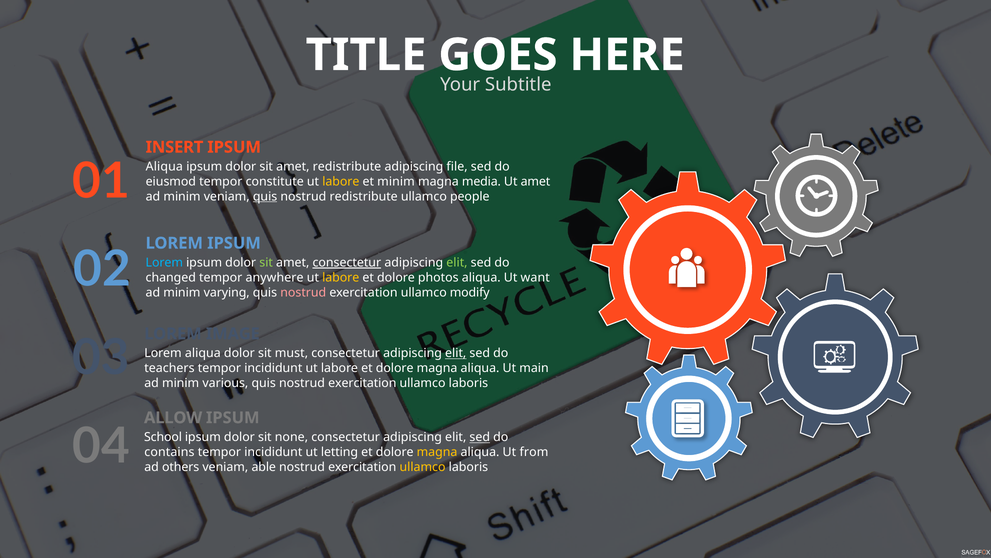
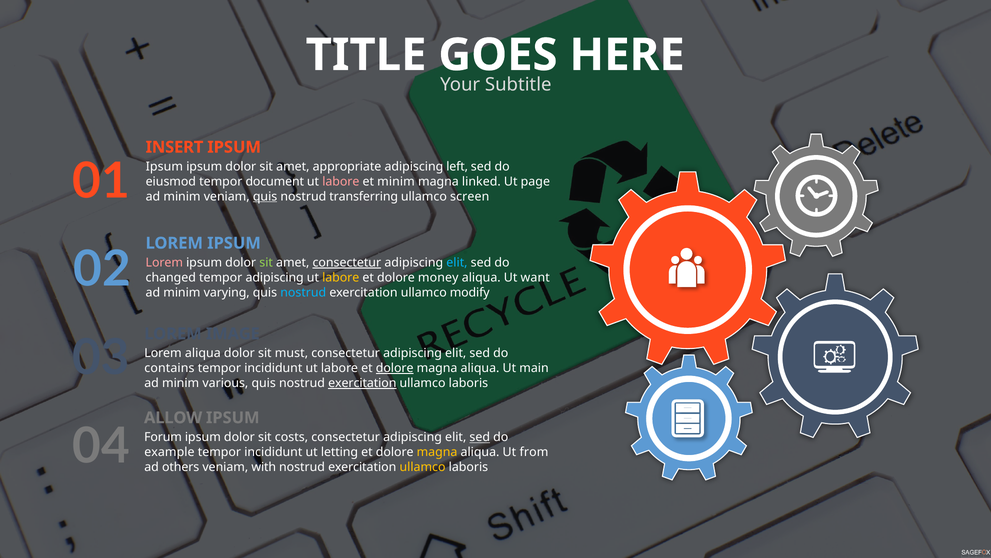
Aliqua at (164, 167): Aliqua -> Ipsum
amet redistribute: redistribute -> appropriate
file: file -> left
constitute: constitute -> document
labore at (341, 181) colour: yellow -> pink
media: media -> linked
Ut amet: amet -> page
nostrud redistribute: redistribute -> transferring
people: people -> screen
Lorem at (164, 262) colour: light blue -> pink
elit at (457, 262) colour: light green -> light blue
tempor anywhere: anywhere -> adipiscing
photos: photos -> money
nostrud at (303, 292) colour: pink -> light blue
elit at (456, 353) underline: present -> none
teachers: teachers -> contains
dolore at (395, 368) underline: none -> present
exercitation at (362, 383) underline: none -> present
School: School -> Forum
none: none -> costs
contains: contains -> example
able: able -> with
